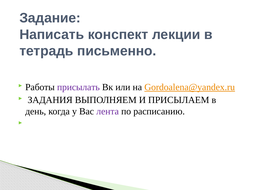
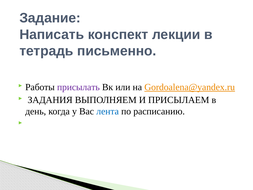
лента colour: purple -> blue
